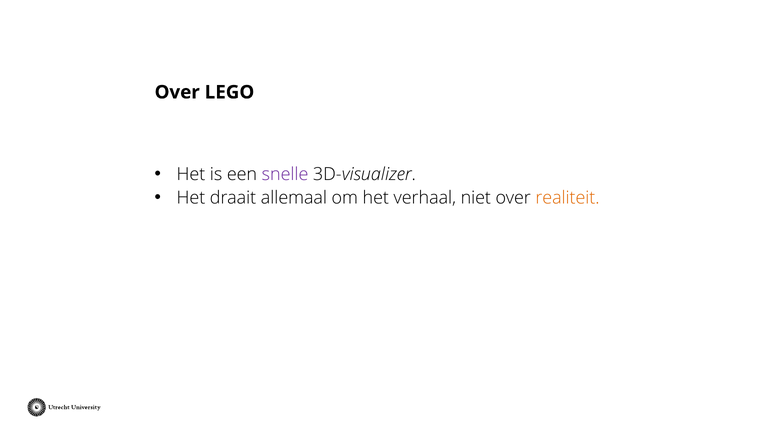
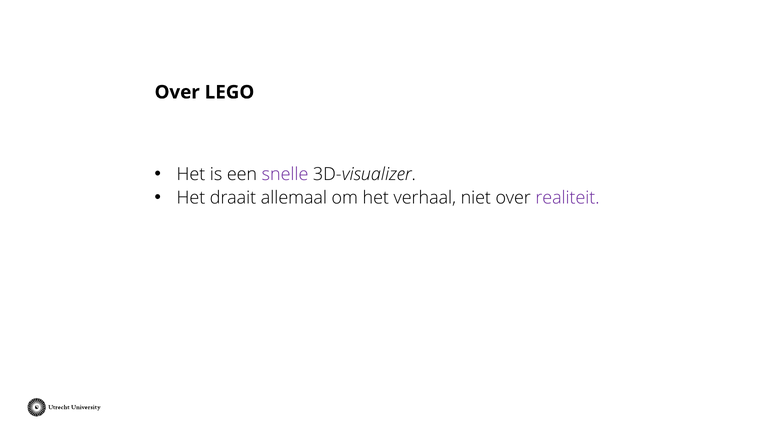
realiteit colour: orange -> purple
